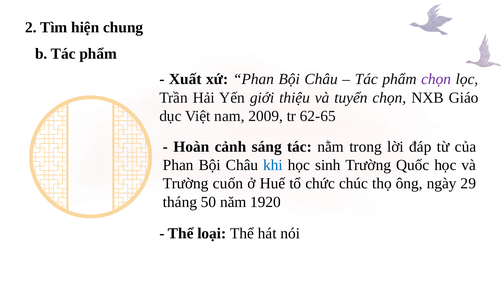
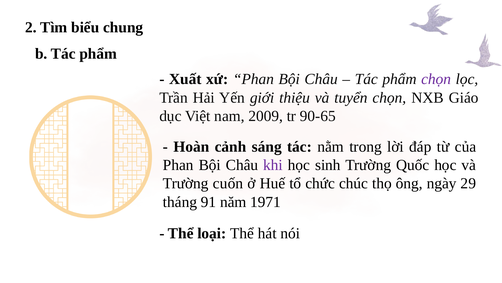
hiện: hiện -> biểu
62-65: 62-65 -> 90-65
khi colour: blue -> purple
50: 50 -> 91
1920: 1920 -> 1971
